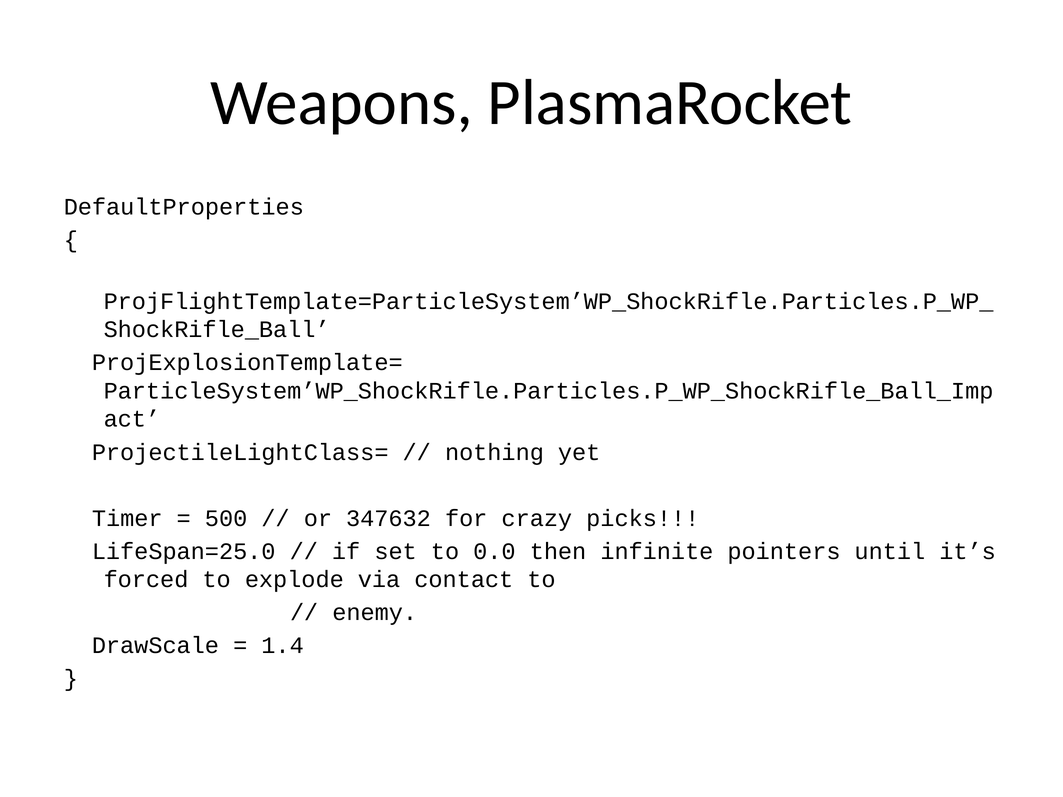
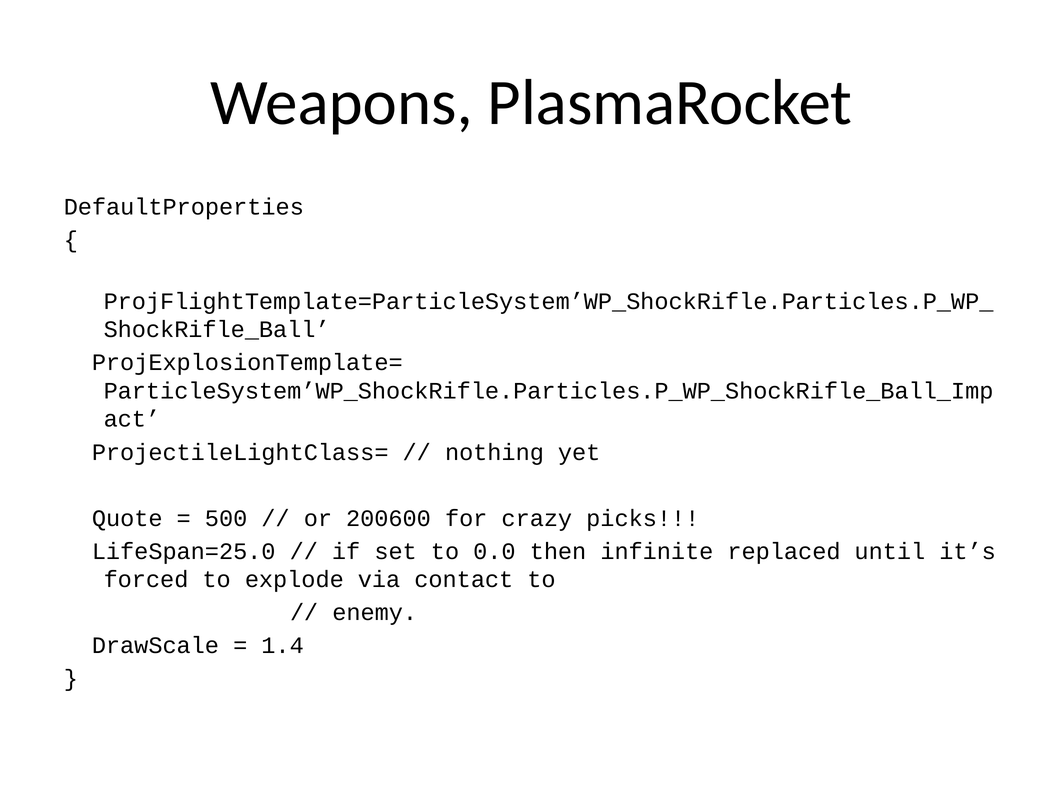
Timer: Timer -> Quote
347632: 347632 -> 200600
pointers: pointers -> replaced
